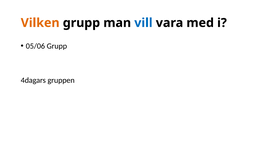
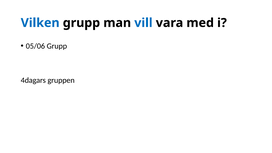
Vilken colour: orange -> blue
